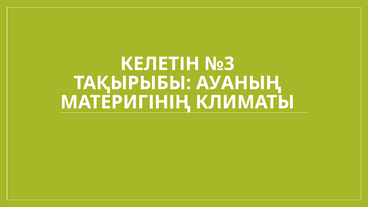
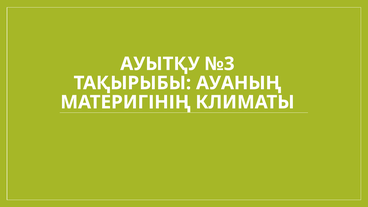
КЕЛЕТІН: КЕЛЕТІН -> АУЫТҚУ
